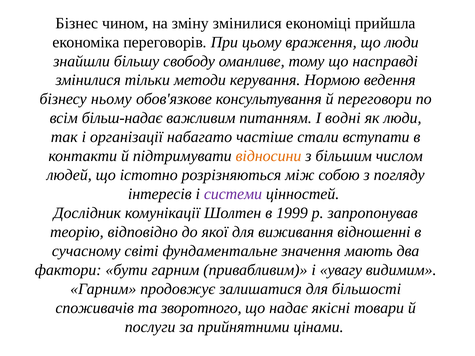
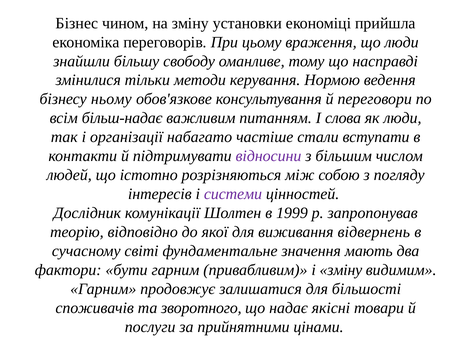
зміну змінилися: змінилися -> установки
водні: водні -> слова
відносини colour: orange -> purple
відношенні: відношенні -> відвернень
і увагу: увагу -> зміну
